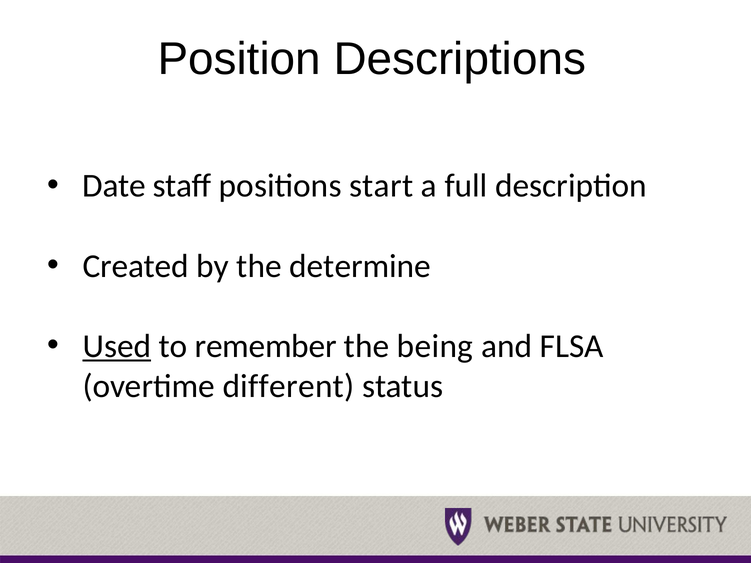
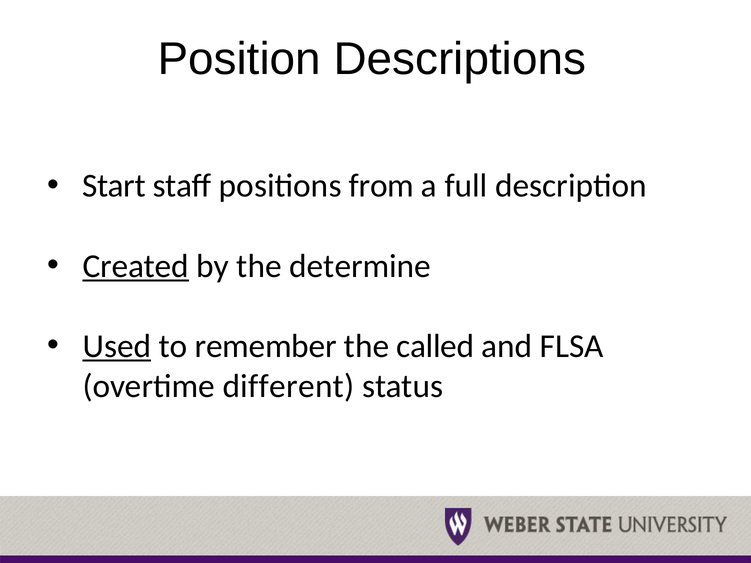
Date: Date -> Start
start: start -> from
Created underline: none -> present
being: being -> called
